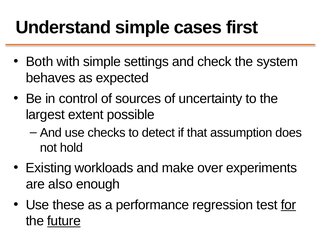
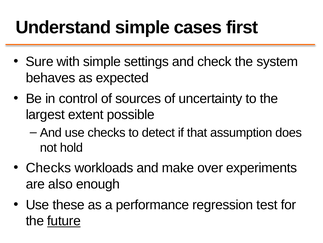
Both: Both -> Sure
Existing at (49, 167): Existing -> Checks
for underline: present -> none
